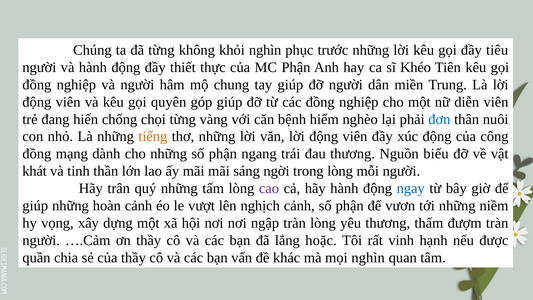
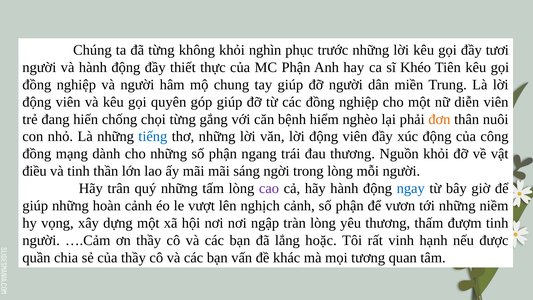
tiêu: tiêu -> tươi
vàng: vàng -> gắng
đơn colour: blue -> orange
tiếng colour: orange -> blue
Nguồn biểu: biểu -> khỏi
khát: khát -> điều
đượm tràn: tràn -> tinh
mọi nghìn: nghìn -> tương
